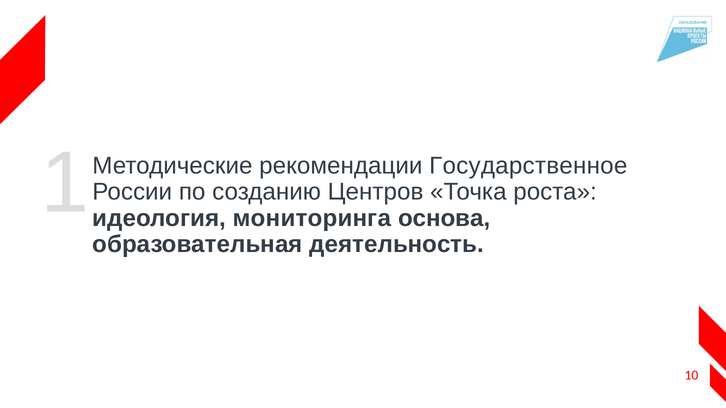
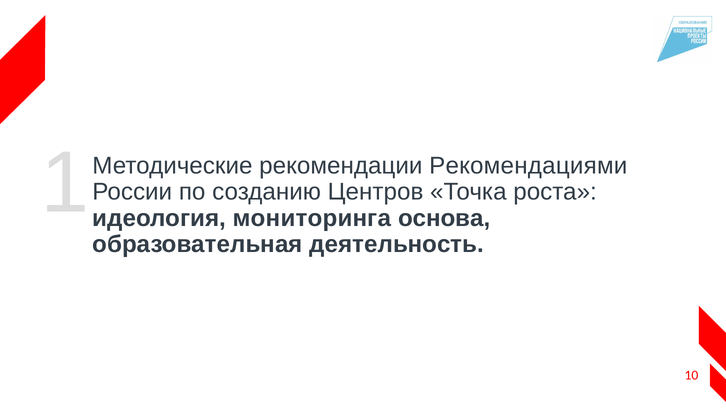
Государственное: Государственное -> Рекомендациями
